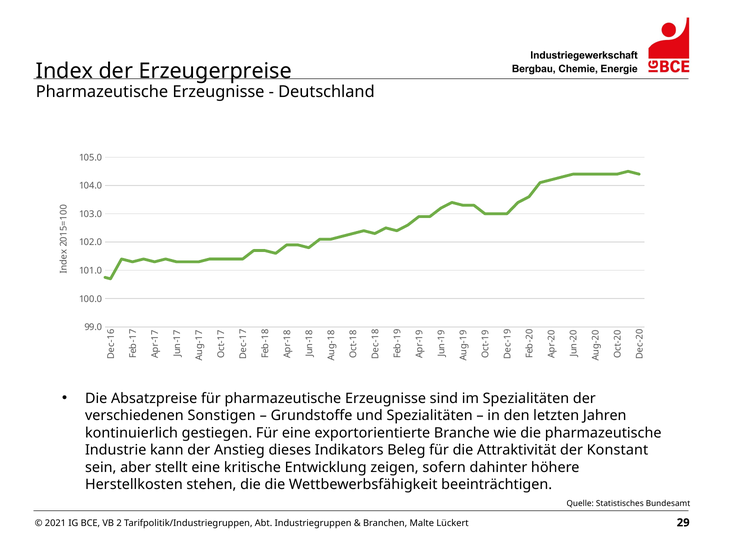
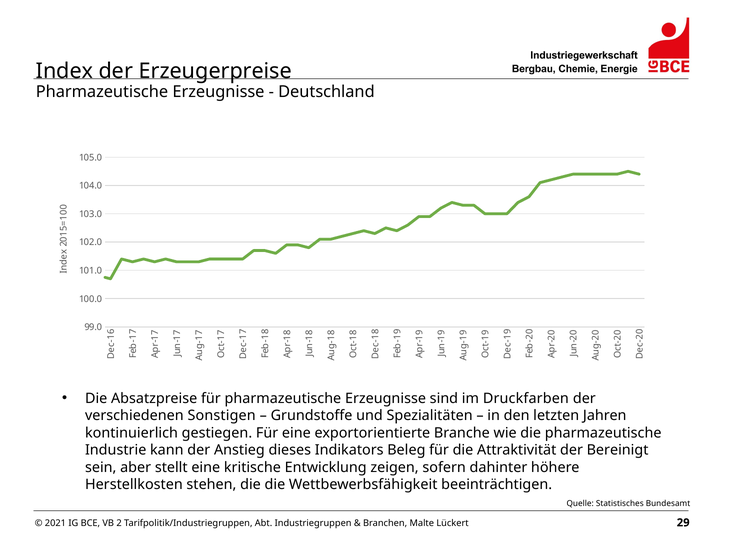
im Spezialitäten: Spezialitäten -> Druckfarben
Konstant: Konstant -> Bereinigt
